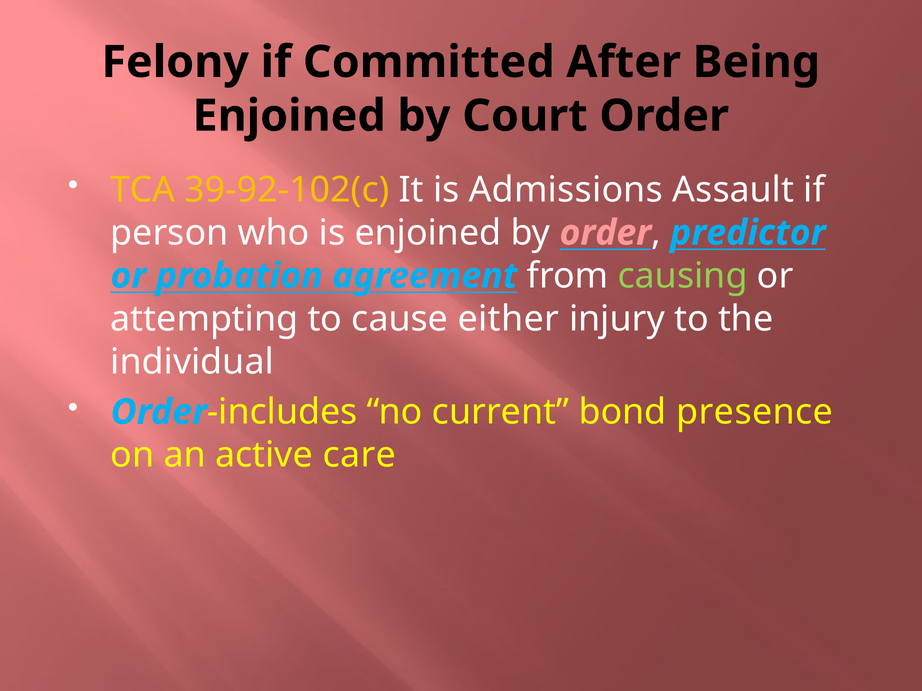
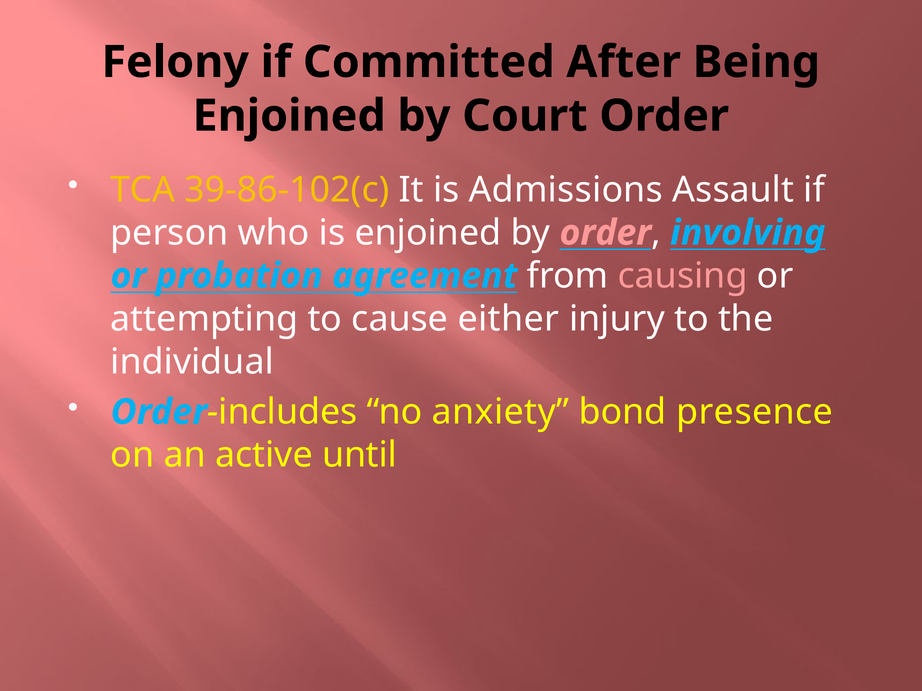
39-92-102(c: 39-92-102(c -> 39-86-102(c
predictor: predictor -> involving
causing colour: light green -> pink
current: current -> anxiety
care: care -> until
